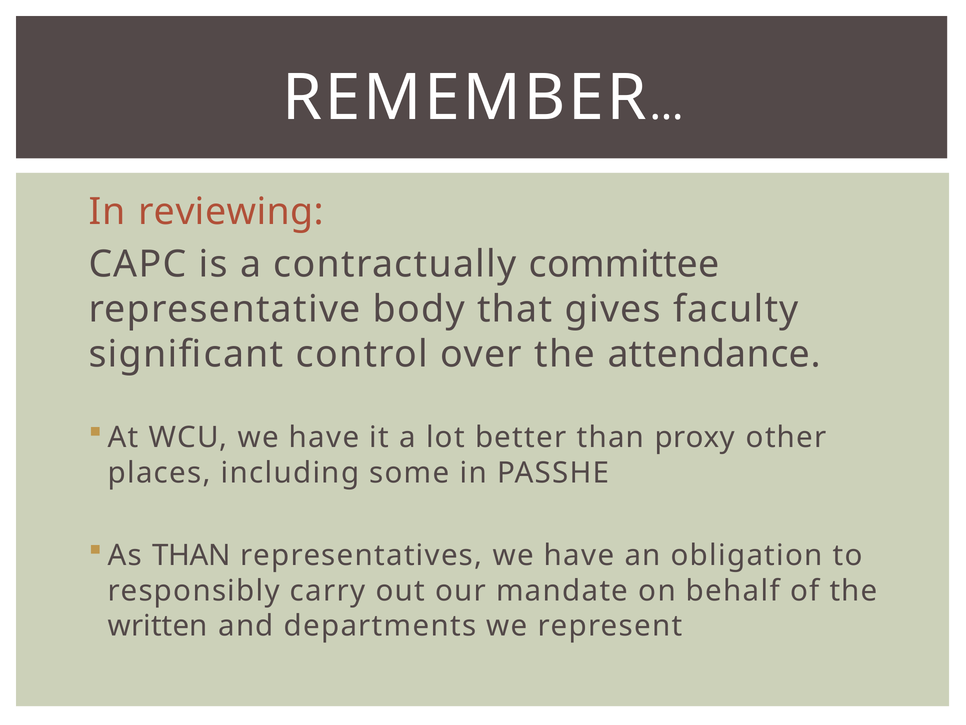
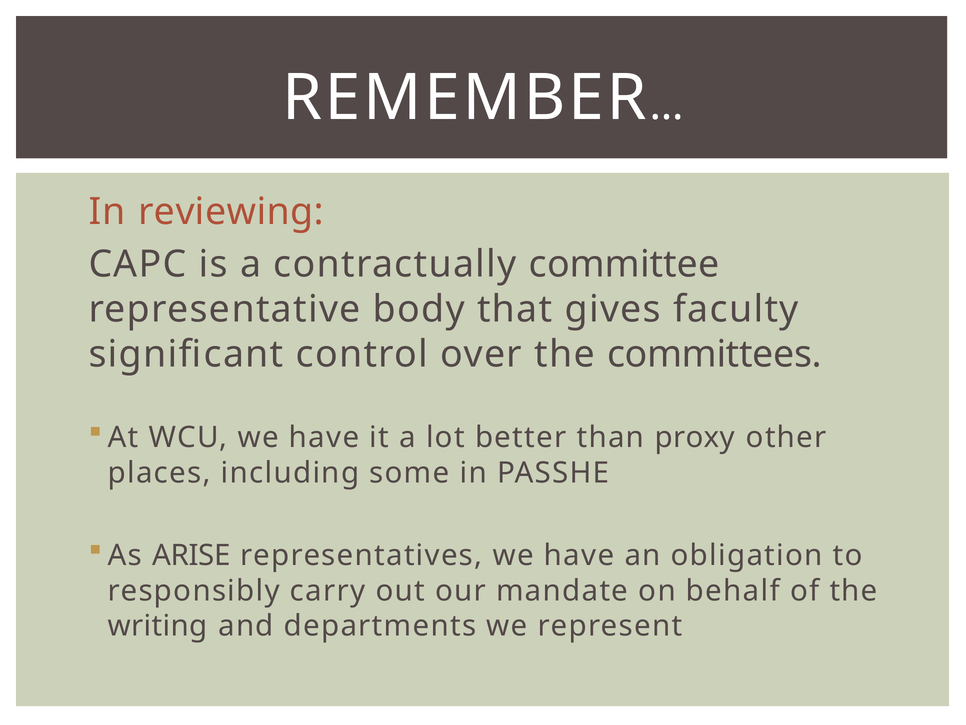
attendance: attendance -> committees
As THAN: THAN -> ARISE
written: written -> writing
